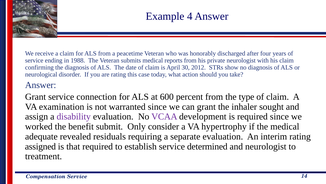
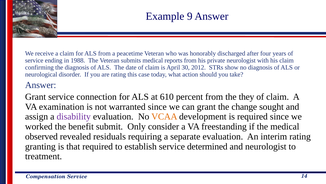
4: 4 -> 9
600: 600 -> 610
type: type -> they
inhaler: inhaler -> change
VCAA colour: purple -> orange
hypertrophy: hypertrophy -> freestanding
adequate: adequate -> observed
assigned: assigned -> granting
